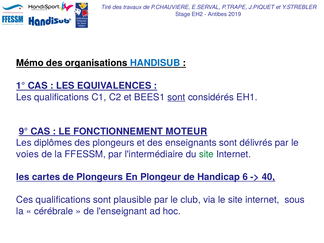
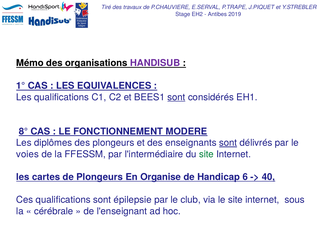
HANDISUB colour: blue -> purple
9°: 9° -> 8°
MOTEUR: MOTEUR -> MODERE
sont at (228, 143) underline: none -> present
Plongeur: Plongeur -> Organise
plausible: plausible -> épilepsie
